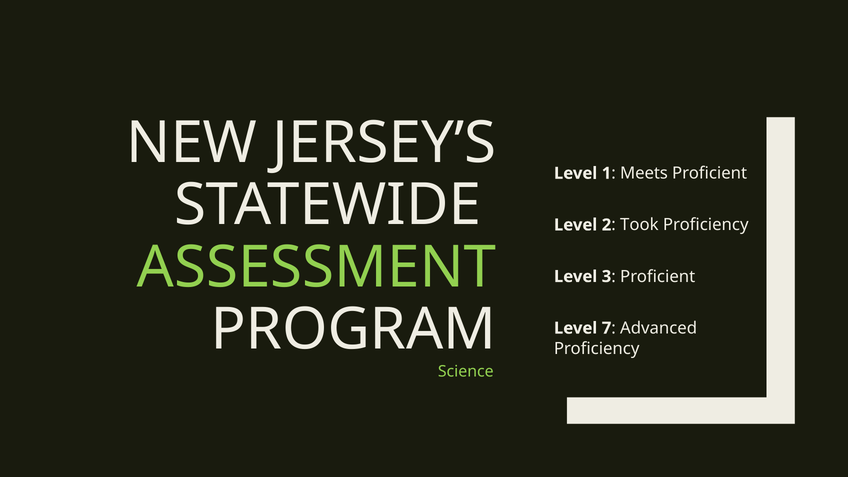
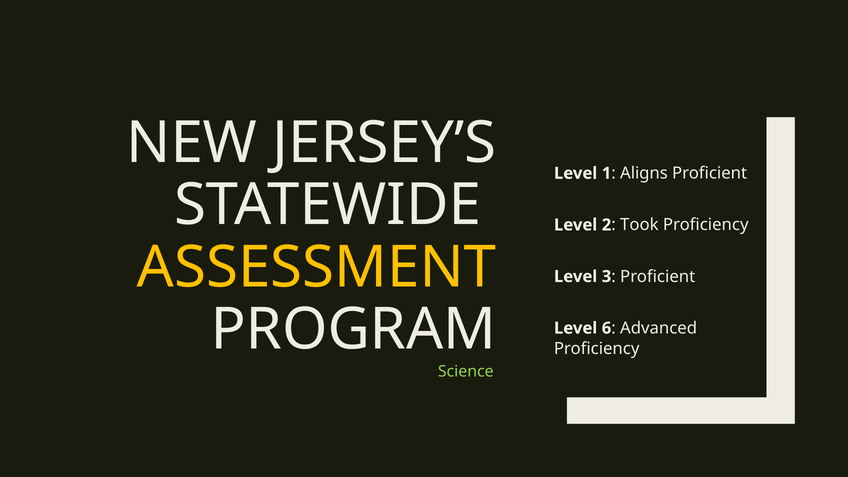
Meets: Meets -> Aligns
ASSESSMENT colour: light green -> yellow
7: 7 -> 6
